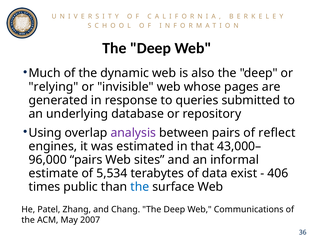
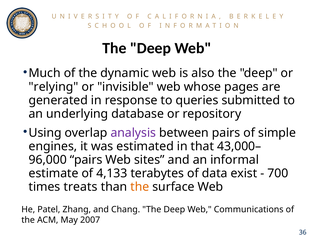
reflect: reflect -> simple
5,534: 5,534 -> 4,133
406: 406 -> 700
public: public -> treats
the at (140, 186) colour: blue -> orange
